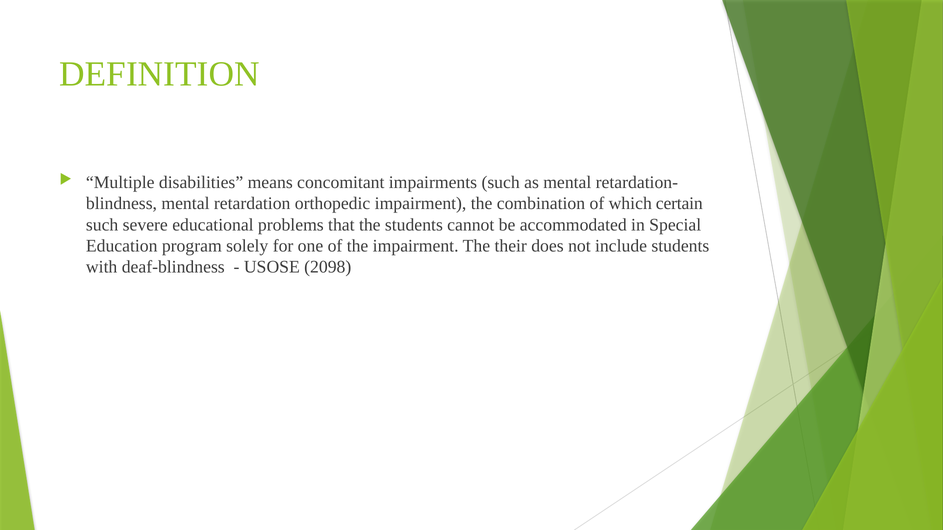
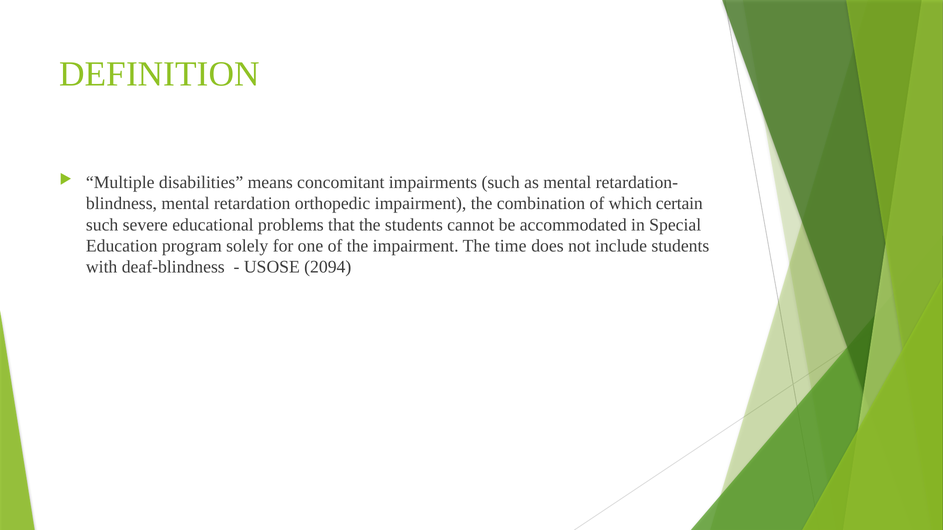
their: their -> time
2098: 2098 -> 2094
